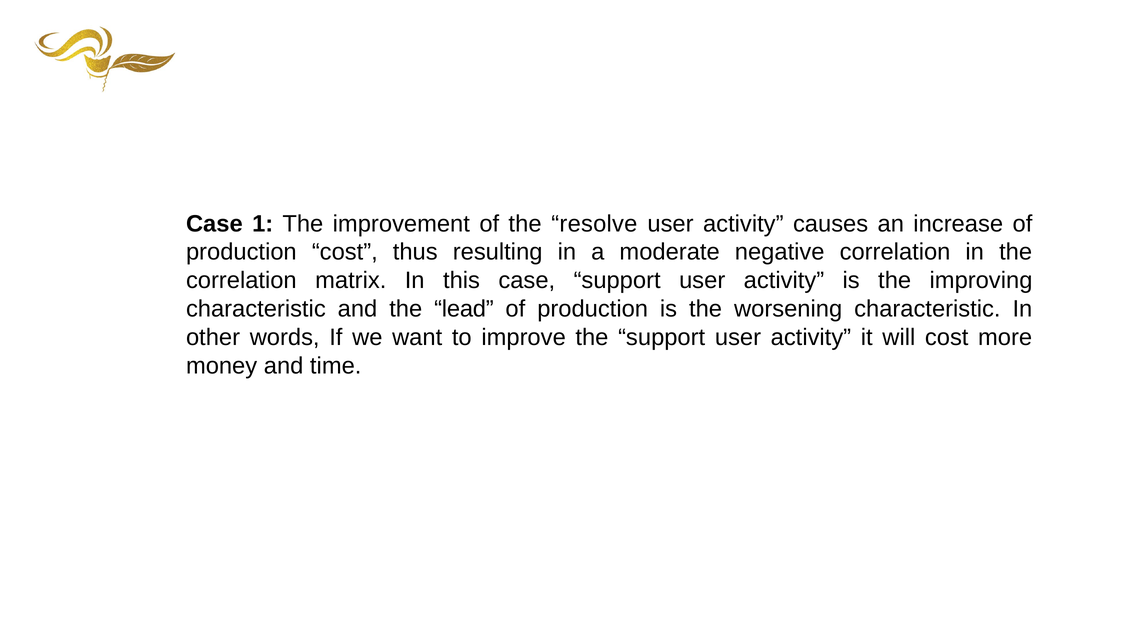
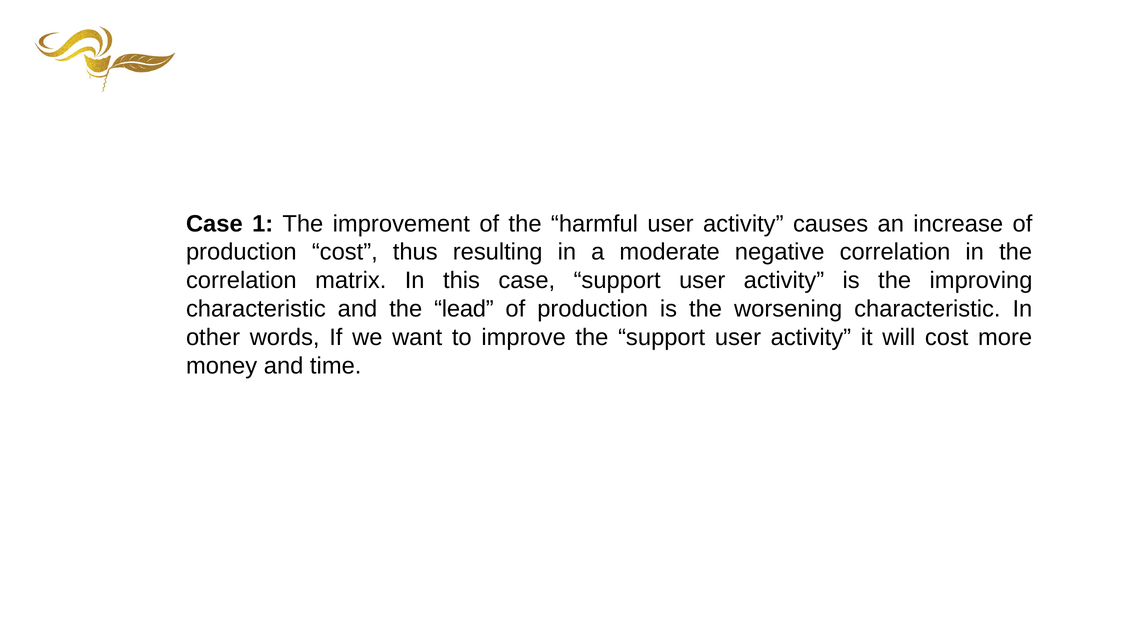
resolve: resolve -> harmful
